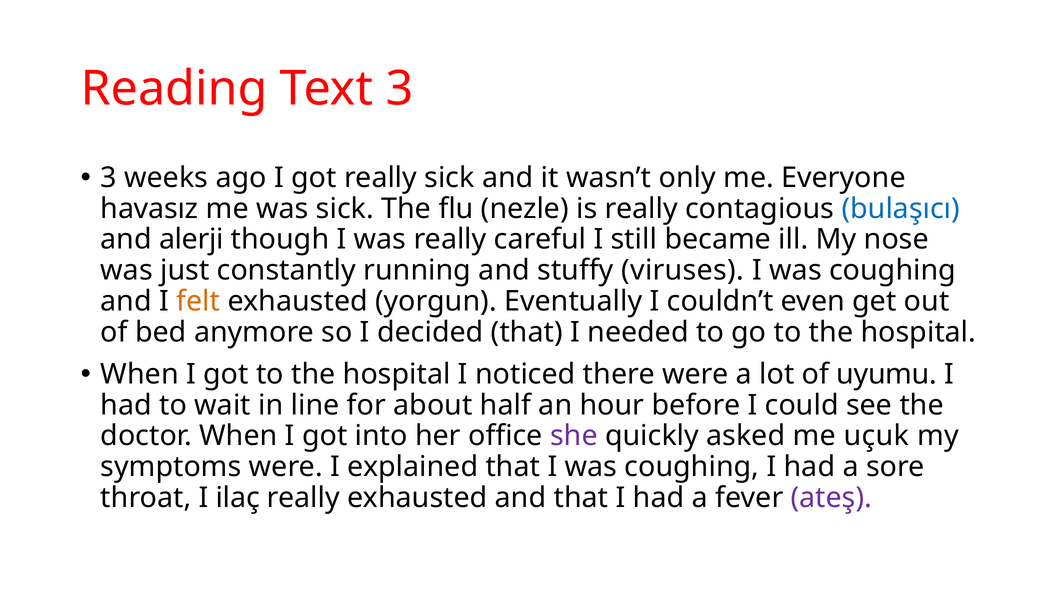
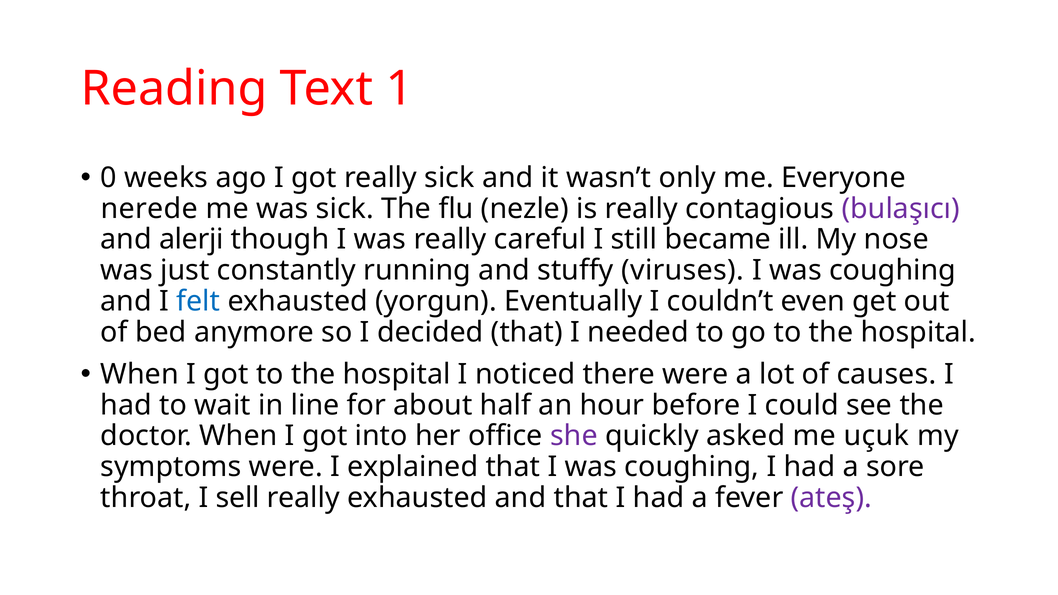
Text 3: 3 -> 1
3 at (109, 178): 3 -> 0
havasız: havasız -> nerede
bulaşıcı colour: blue -> purple
felt colour: orange -> blue
uyumu: uyumu -> causes
ilaç: ilaç -> sell
